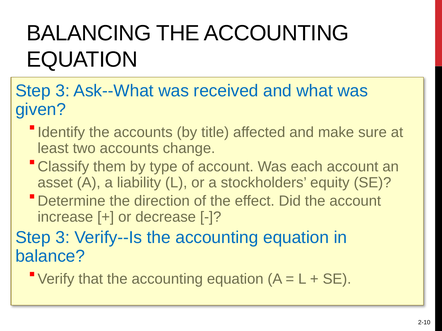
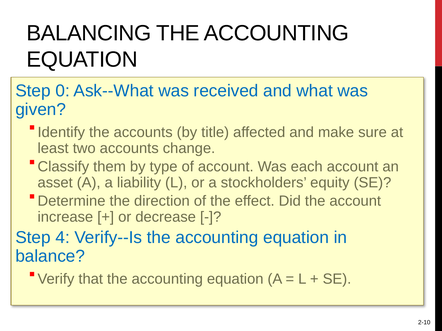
3 at (63, 91): 3 -> 0
3 at (63, 238): 3 -> 4
